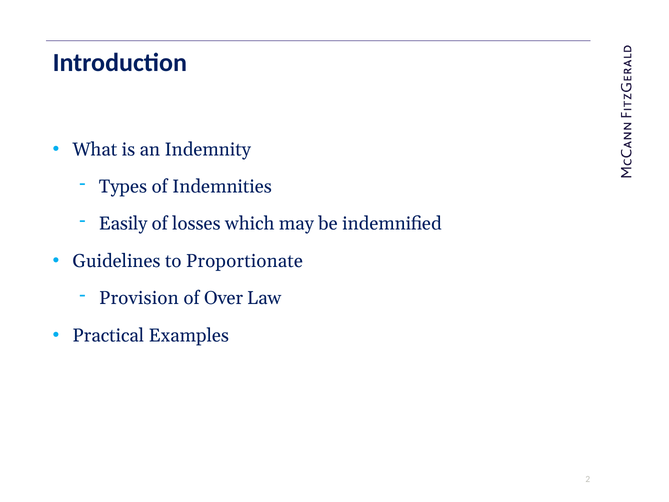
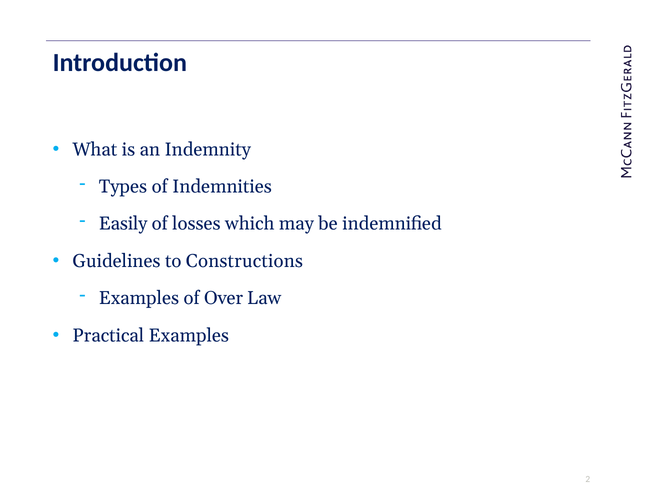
Proportionate: Proportionate -> Constructions
Provision at (139, 298): Provision -> Examples
